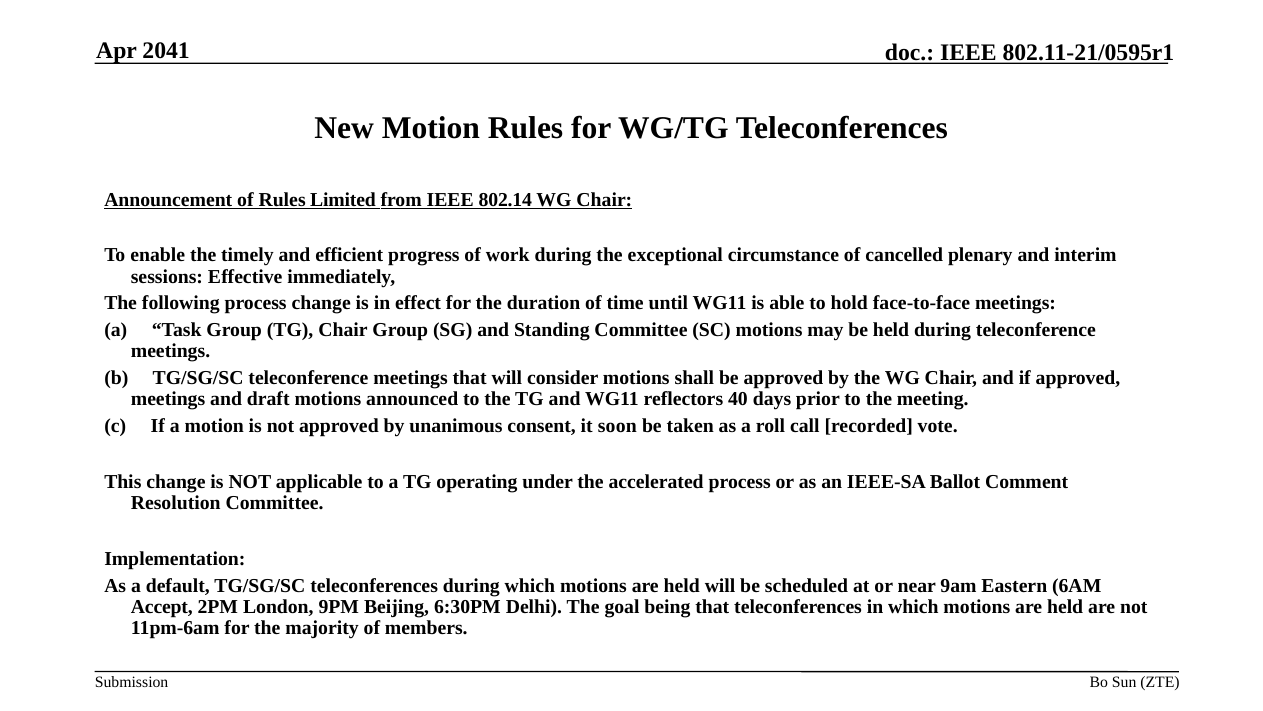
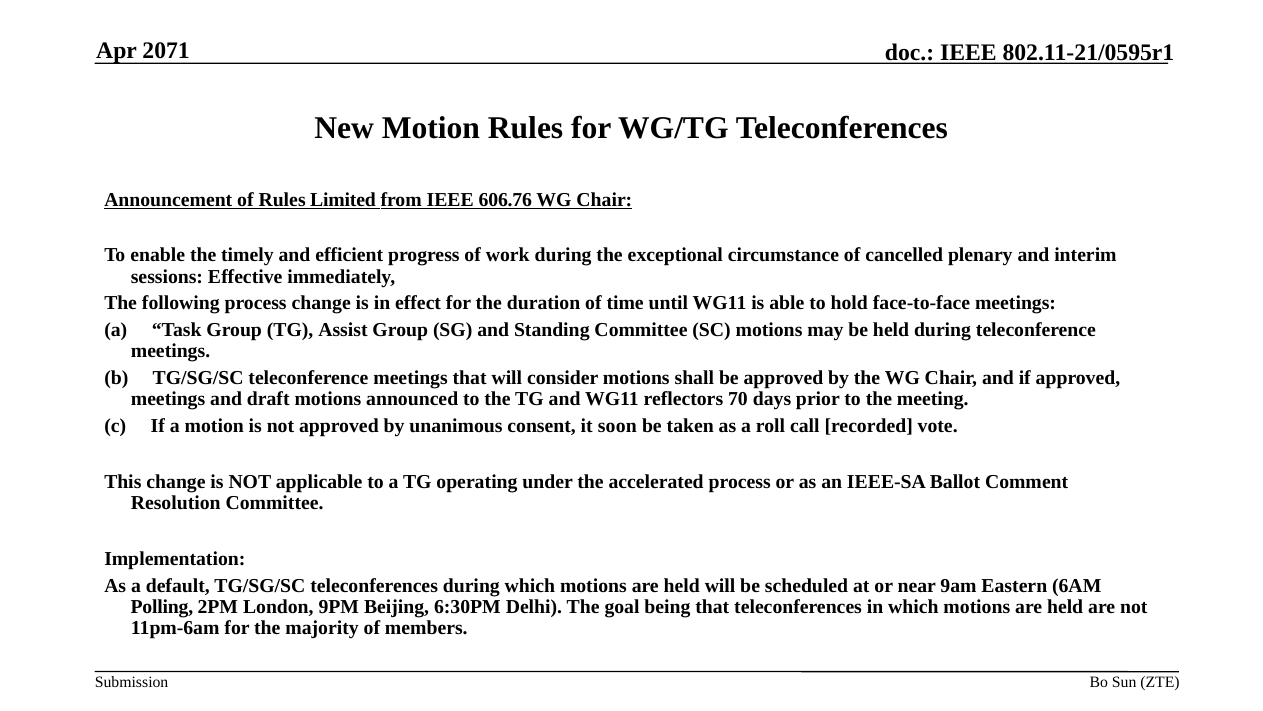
2041: 2041 -> 2071
802.14: 802.14 -> 606.76
TG Chair: Chair -> Assist
40: 40 -> 70
Accept: Accept -> Polling
